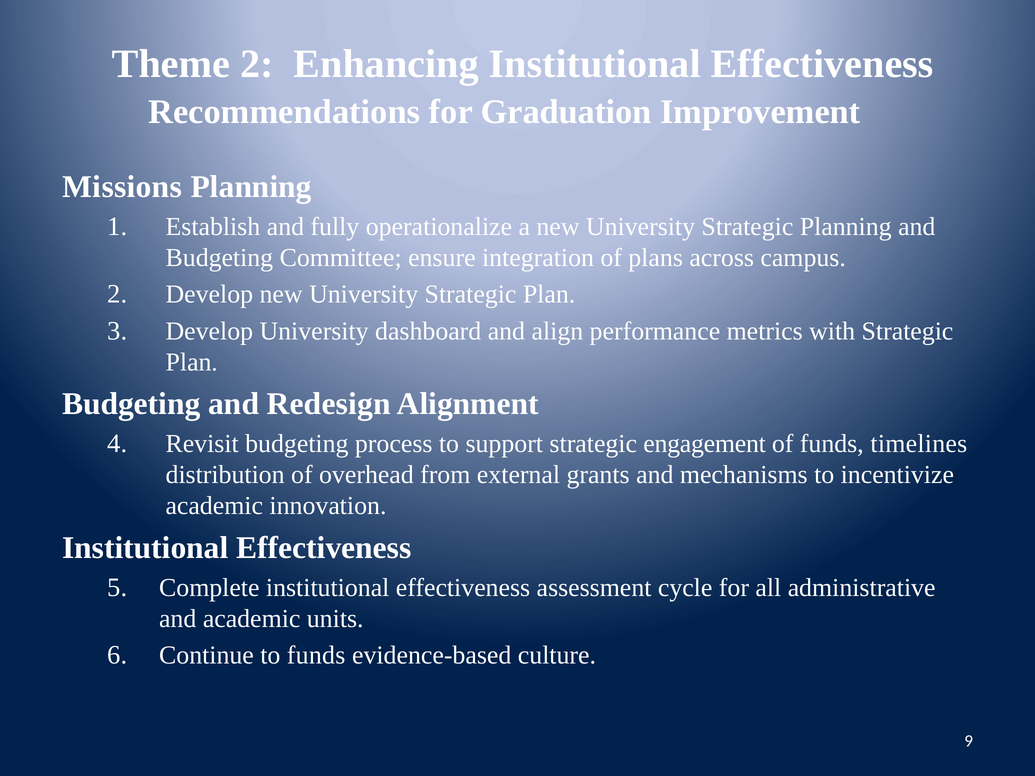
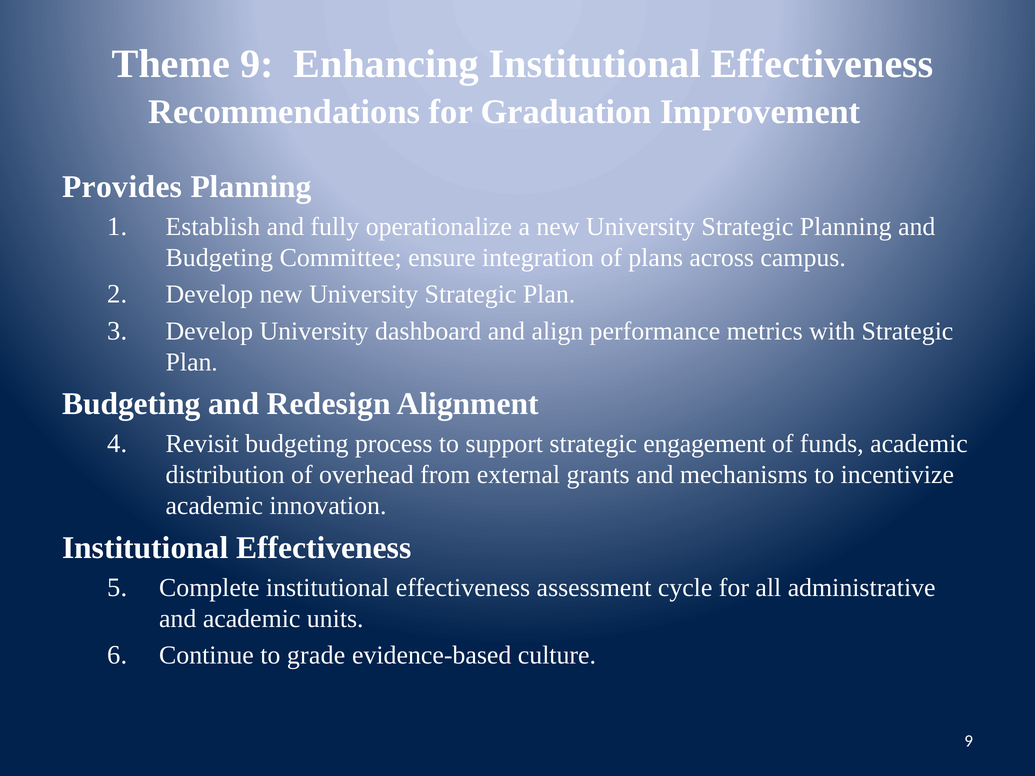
Theme 2: 2 -> 9
Missions: Missions -> Provides
funds timelines: timelines -> academic
to funds: funds -> grade
